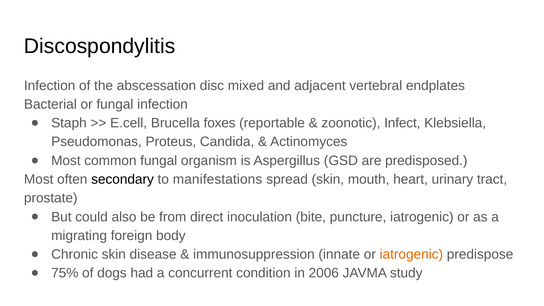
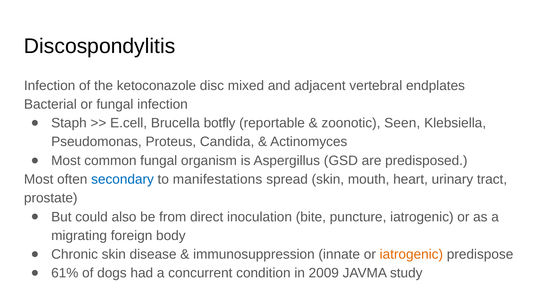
abscessation: abscessation -> ketoconazole
foxes: foxes -> botfly
Infect: Infect -> Seen
secondary colour: black -> blue
75%: 75% -> 61%
2006: 2006 -> 2009
